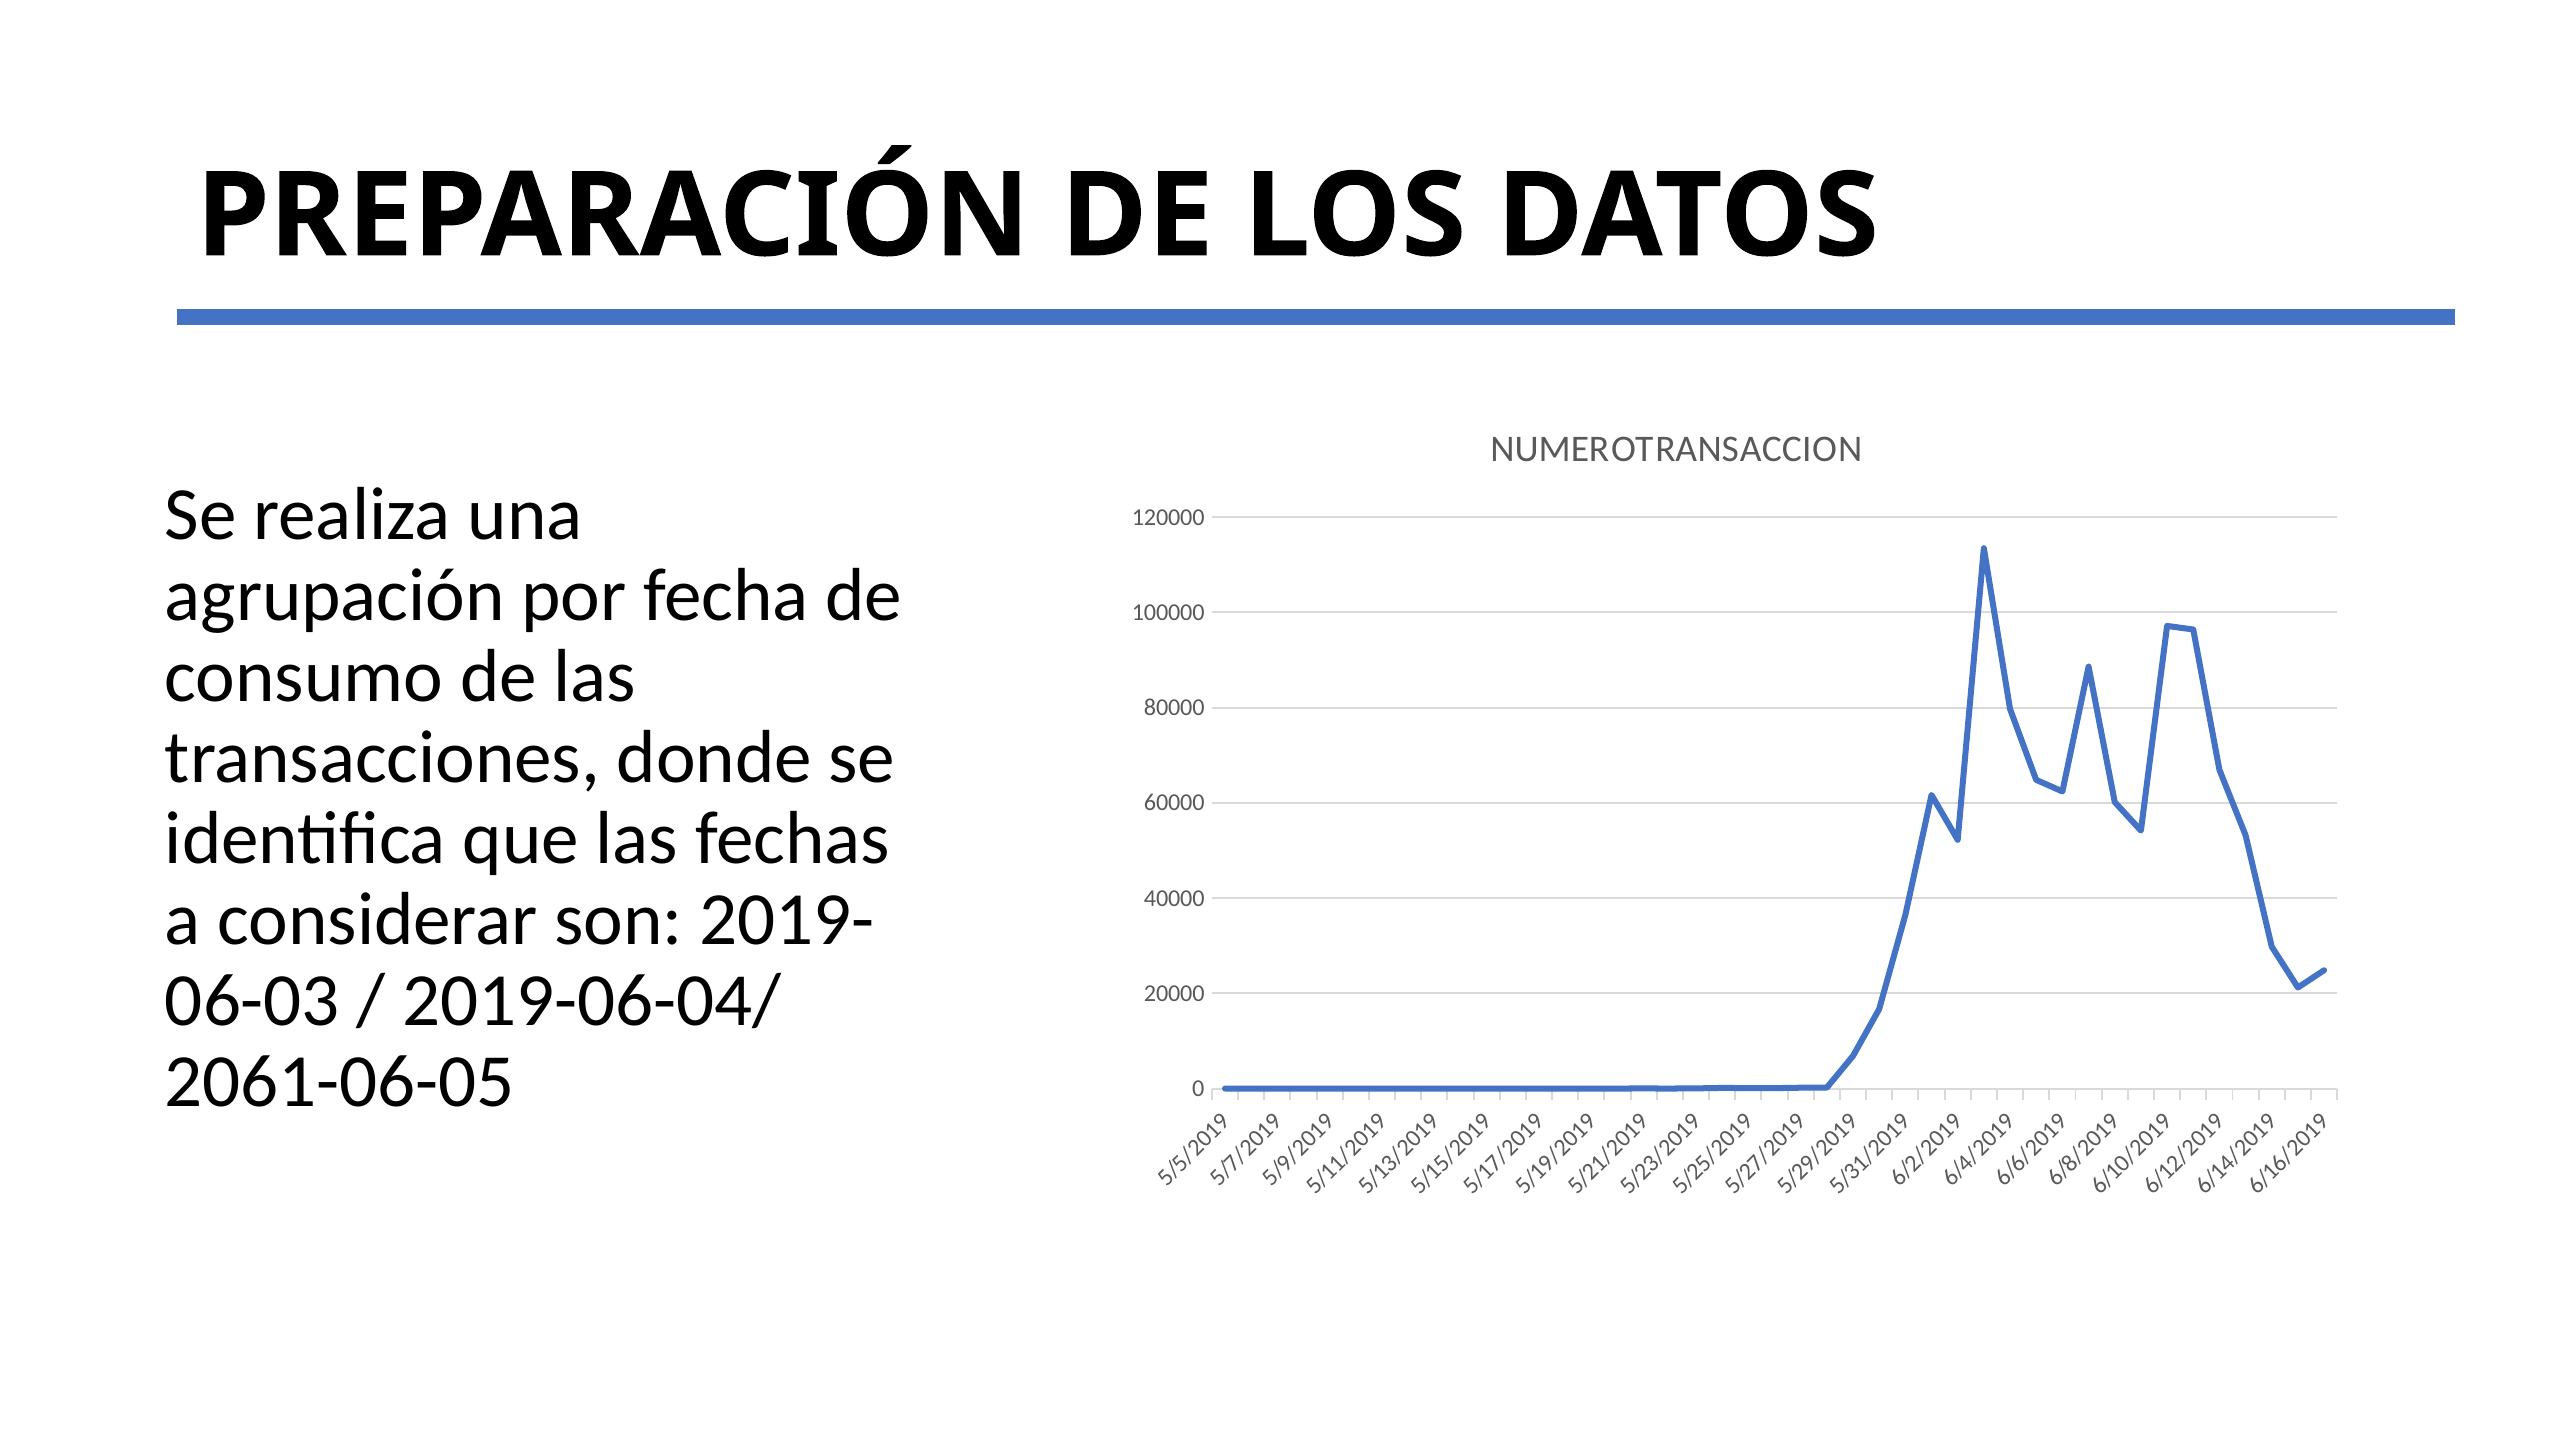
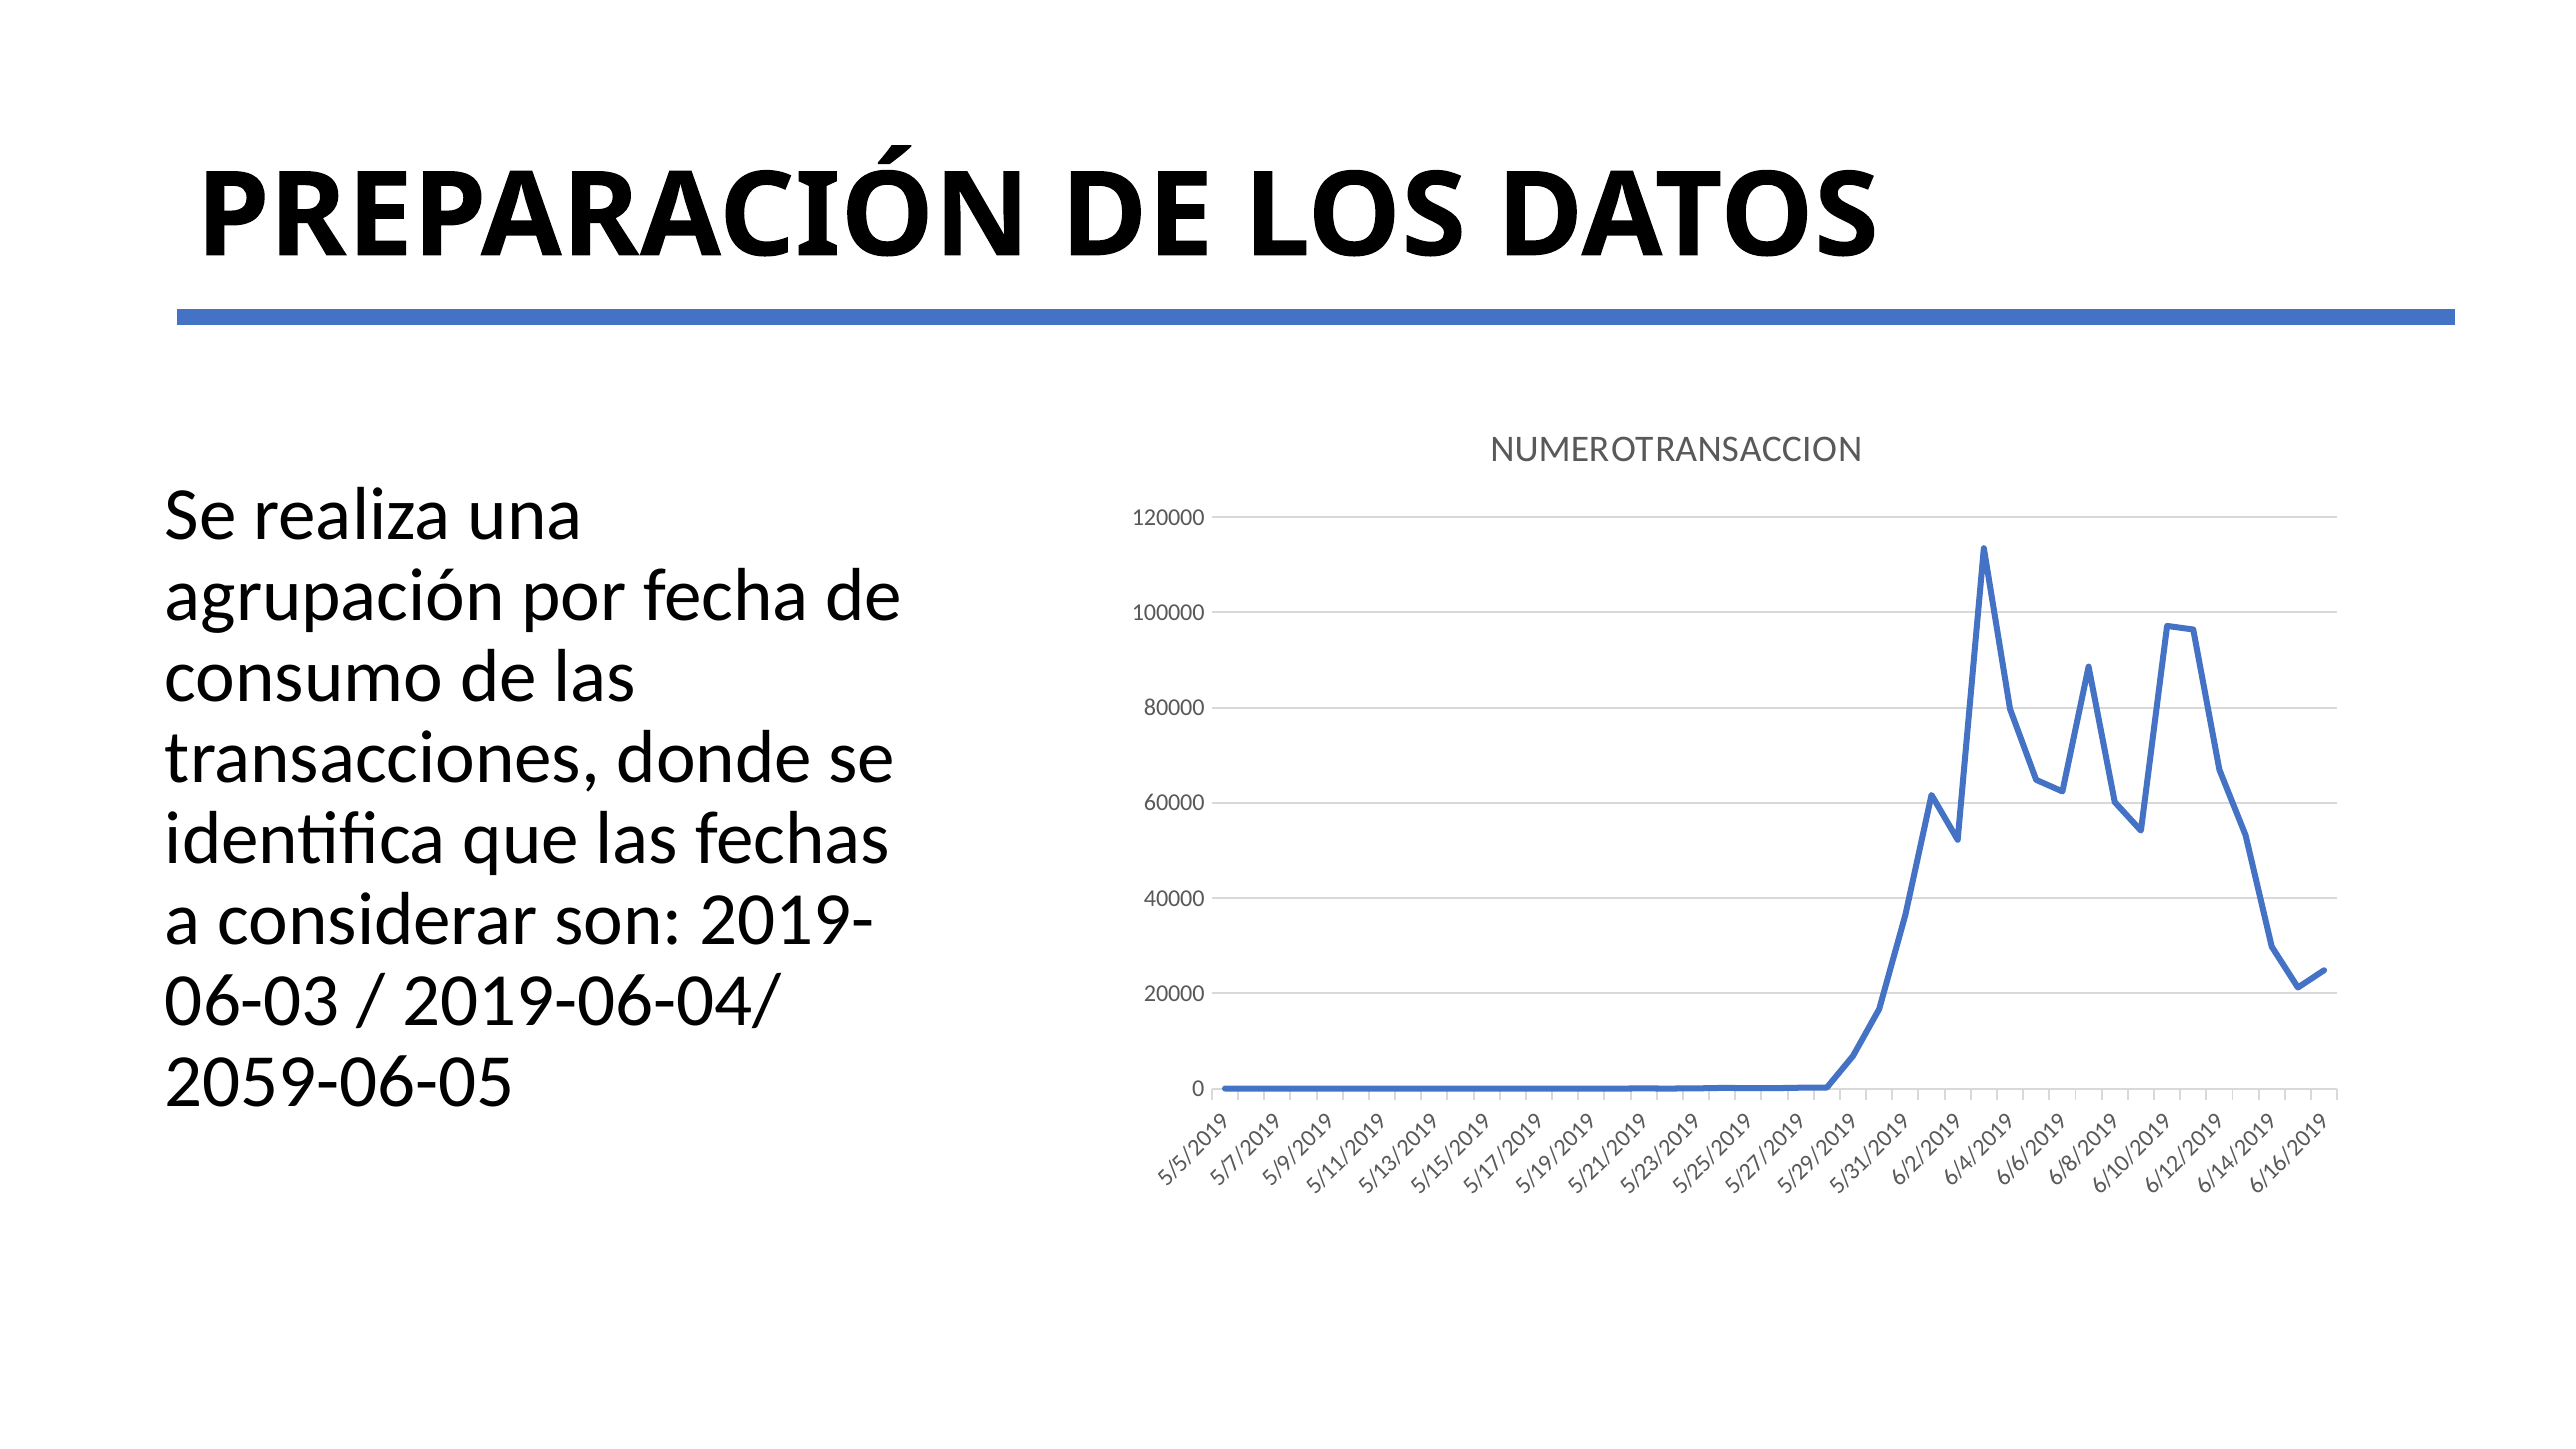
2061-06-05: 2061-06-05 -> 2059-06-05
